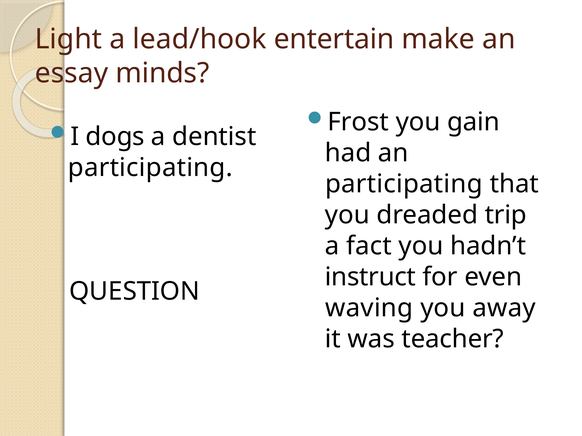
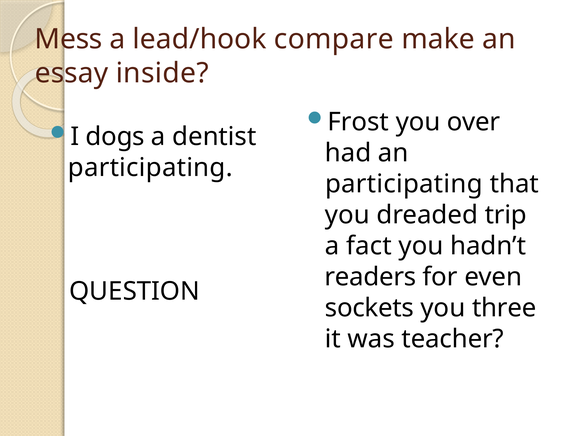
Light: Light -> Mess
entertain: entertain -> compare
minds: minds -> inside
gain: gain -> over
instruct: instruct -> readers
waving: waving -> sockets
away: away -> three
